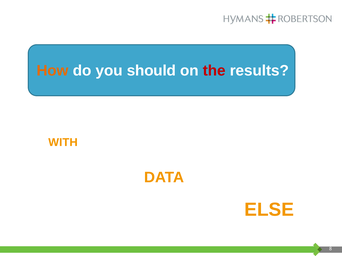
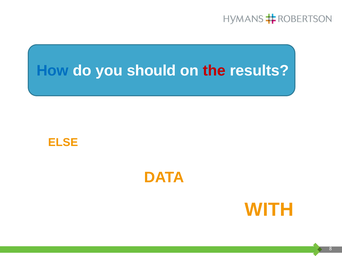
How colour: orange -> blue
WITH: WITH -> ELSE
ELSE: ELSE -> WITH
